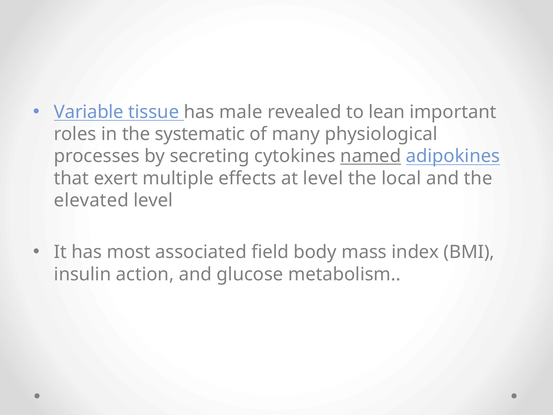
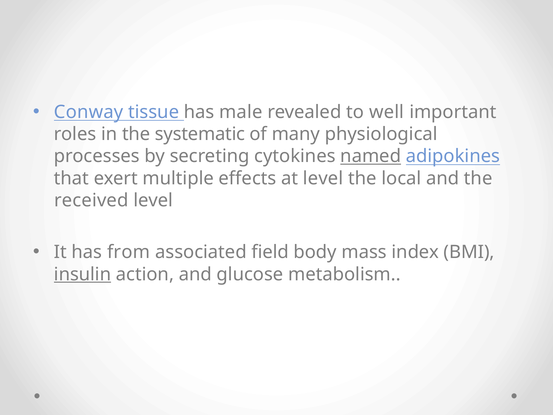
Variable: Variable -> Conway
lean: lean -> well
elevated: elevated -> received
most: most -> from
insulin underline: none -> present
